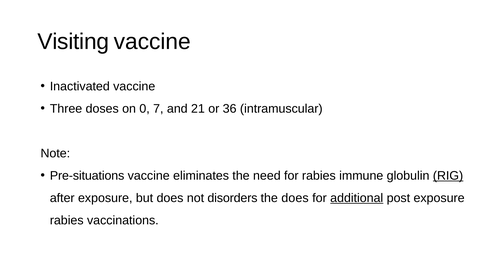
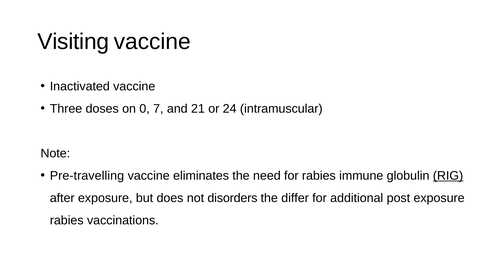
36: 36 -> 24
Pre-situations: Pre-situations -> Pre-travelling
the does: does -> differ
additional underline: present -> none
